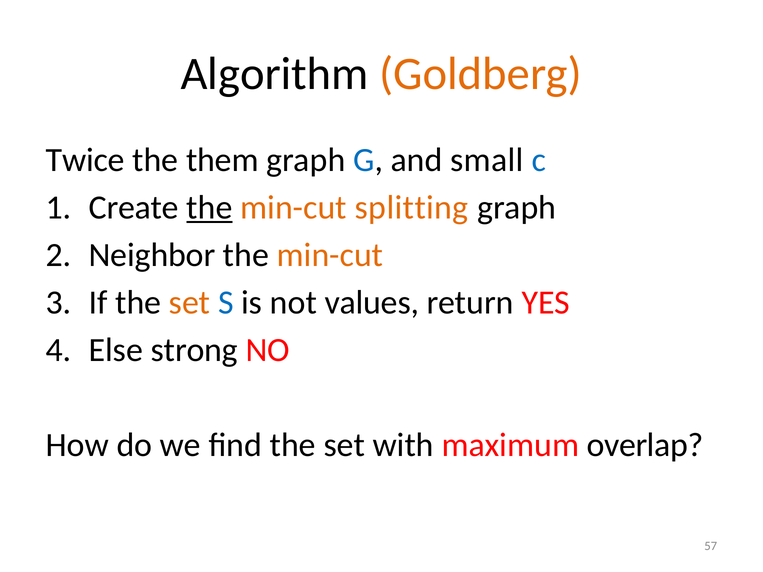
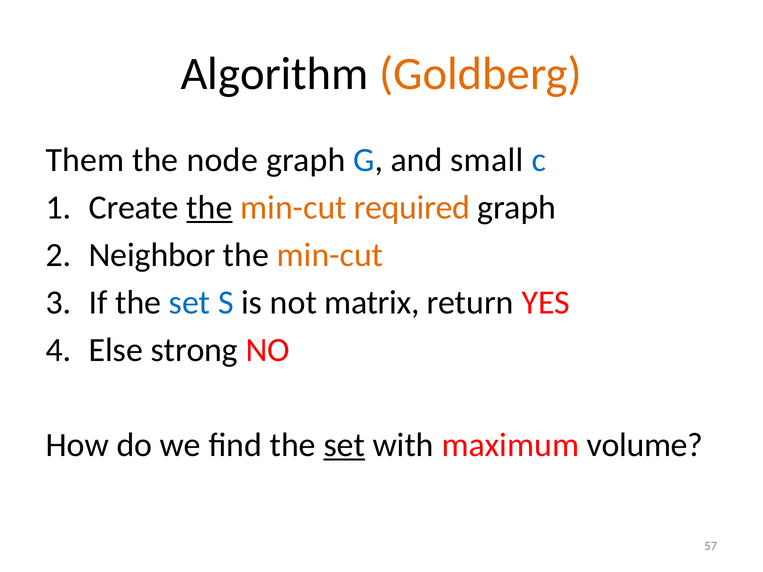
Twice: Twice -> Them
them: them -> node
splitting: splitting -> required
set at (190, 303) colour: orange -> blue
values: values -> matrix
set at (344, 445) underline: none -> present
overlap: overlap -> volume
